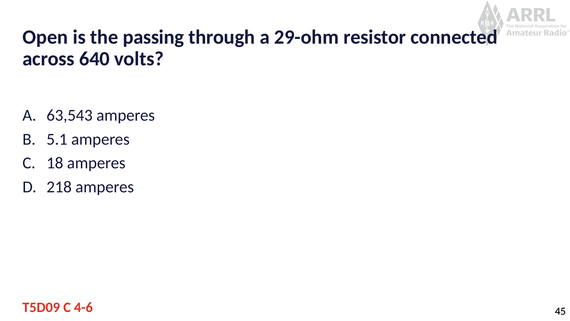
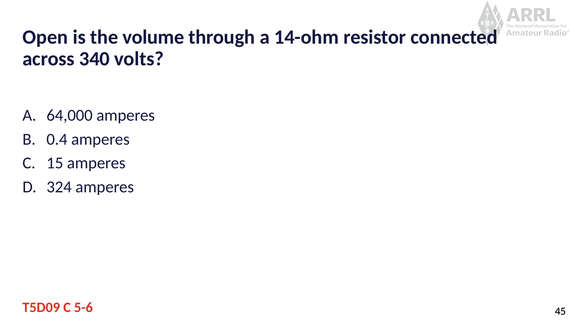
passing: passing -> volume
29-ohm: 29-ohm -> 14-ohm
640: 640 -> 340
63,543: 63,543 -> 64,000
5.1: 5.1 -> 0.4
18: 18 -> 15
218: 218 -> 324
4-6: 4-6 -> 5-6
